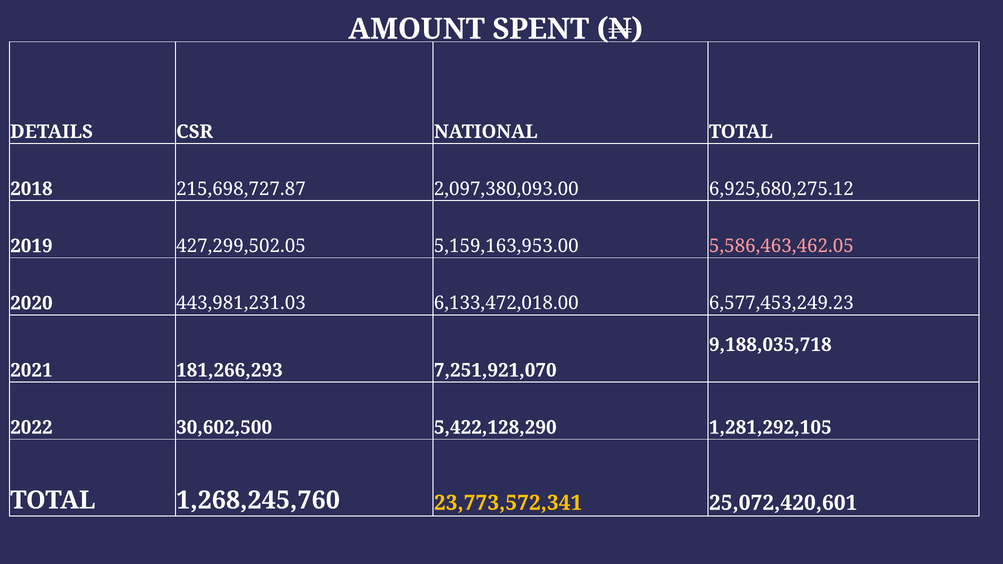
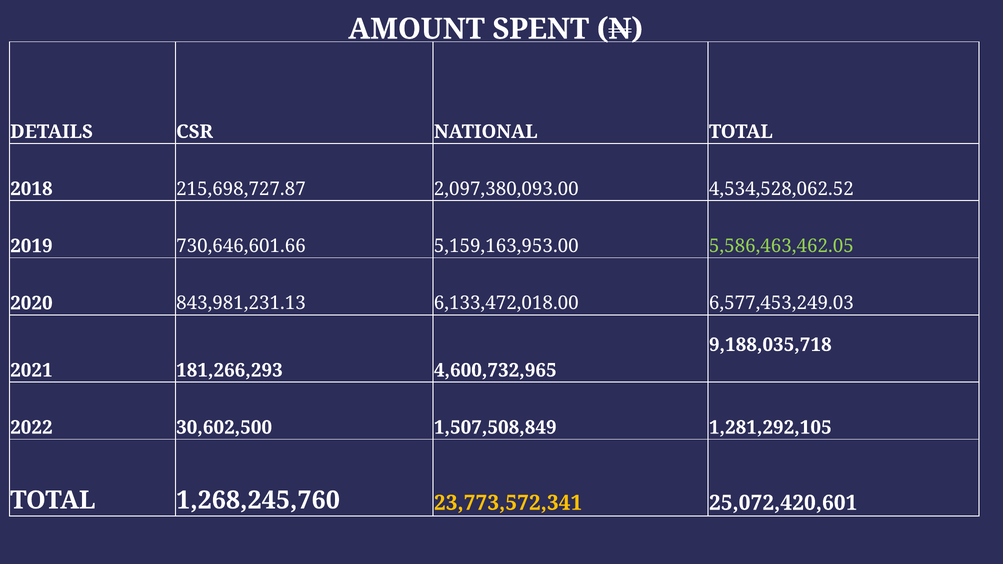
6,925,680,275.12: 6,925,680,275.12 -> 4,534,528,062.52
427,299,502.05: 427,299,502.05 -> 730,646,601.66
5,586,463,462.05 colour: pink -> light green
443,981,231.03: 443,981,231.03 -> 843,981,231.13
6,577,453,249.23: 6,577,453,249.23 -> 6,577,453,249.03
7,251,921,070: 7,251,921,070 -> 4,600,732,965
5,422,128,290: 5,422,128,290 -> 1,507,508,849
